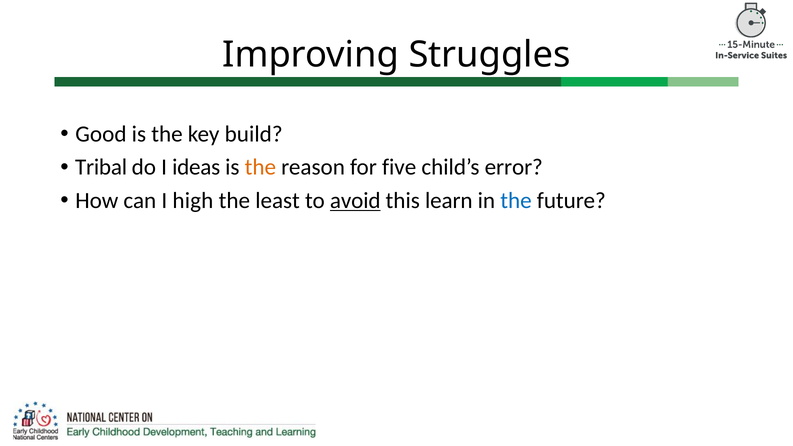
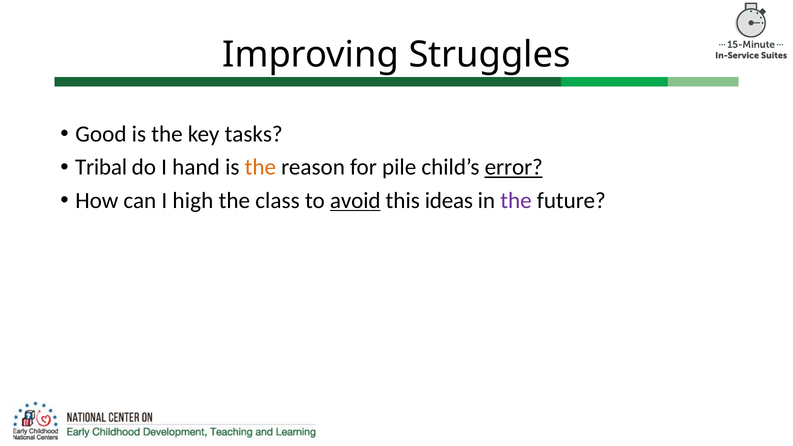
build: build -> tasks
ideas: ideas -> hand
five: five -> pile
error underline: none -> present
least: least -> class
learn: learn -> ideas
the at (516, 201) colour: blue -> purple
